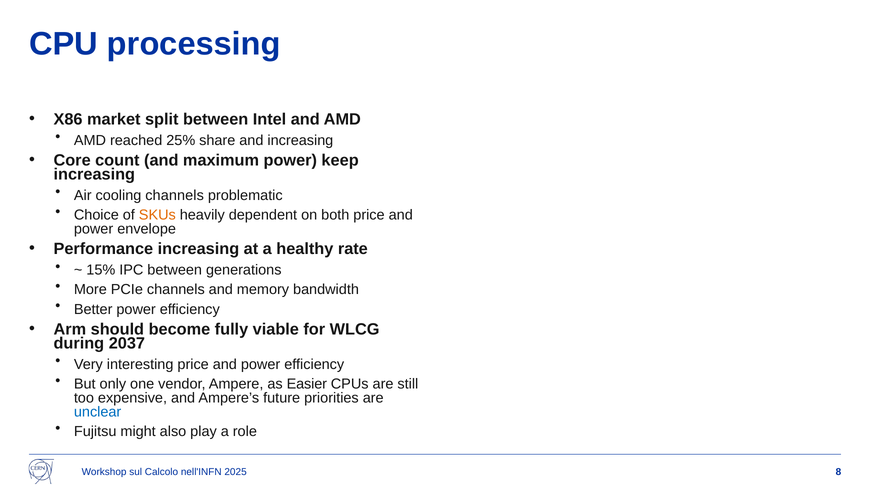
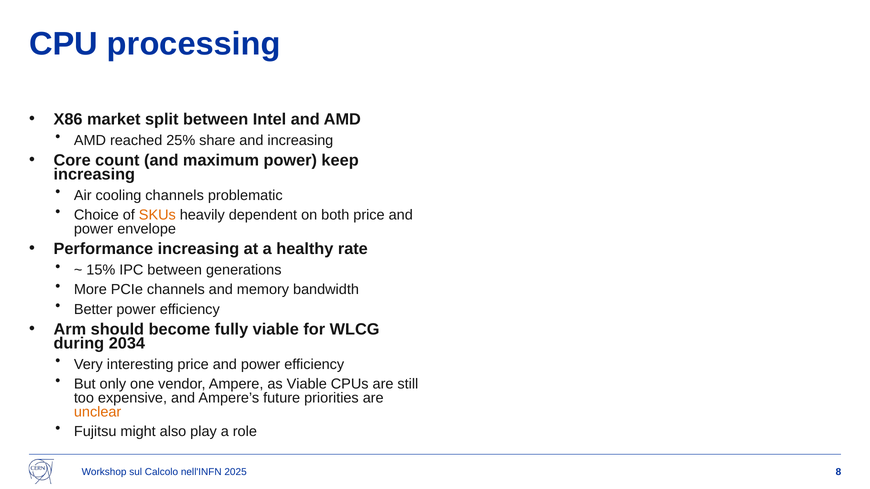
2037: 2037 -> 2034
as Easier: Easier -> Viable
unclear colour: blue -> orange
